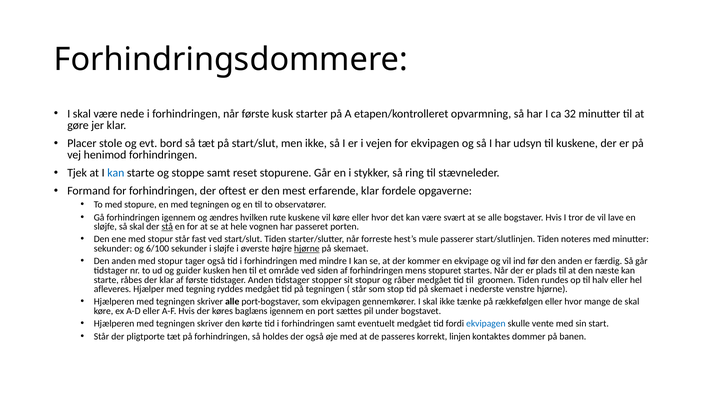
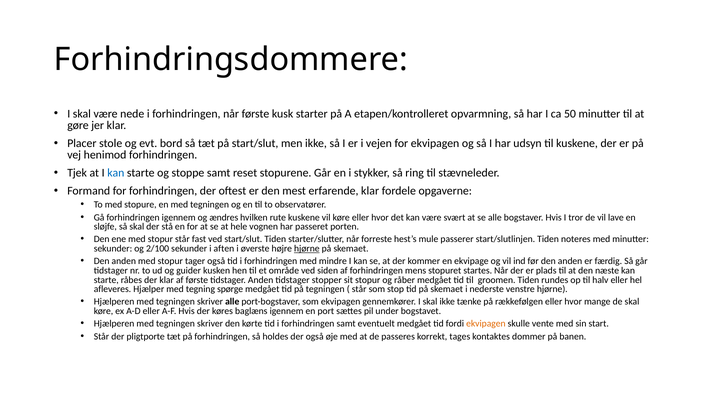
32: 32 -> 50
stå underline: present -> none
6/100: 6/100 -> 2/100
i sløjfe: sløjfe -> aften
ryddes: ryddes -> spørge
ekvipagen at (486, 324) colour: blue -> orange
linjen: linjen -> tages
